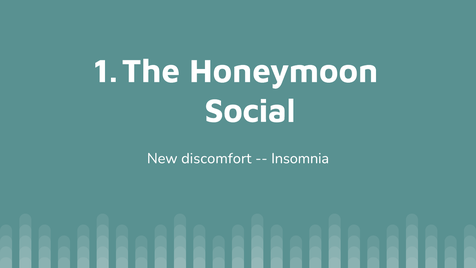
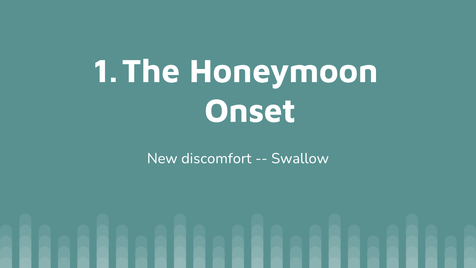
Social: Social -> Onset
Insomnia: Insomnia -> Swallow
